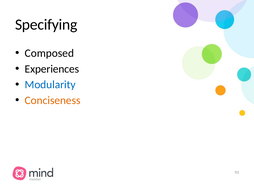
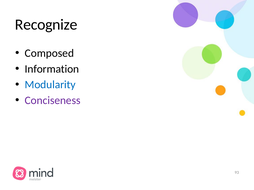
Specifying: Specifying -> Recognize
Experiences: Experiences -> Information
Conciseness colour: orange -> purple
